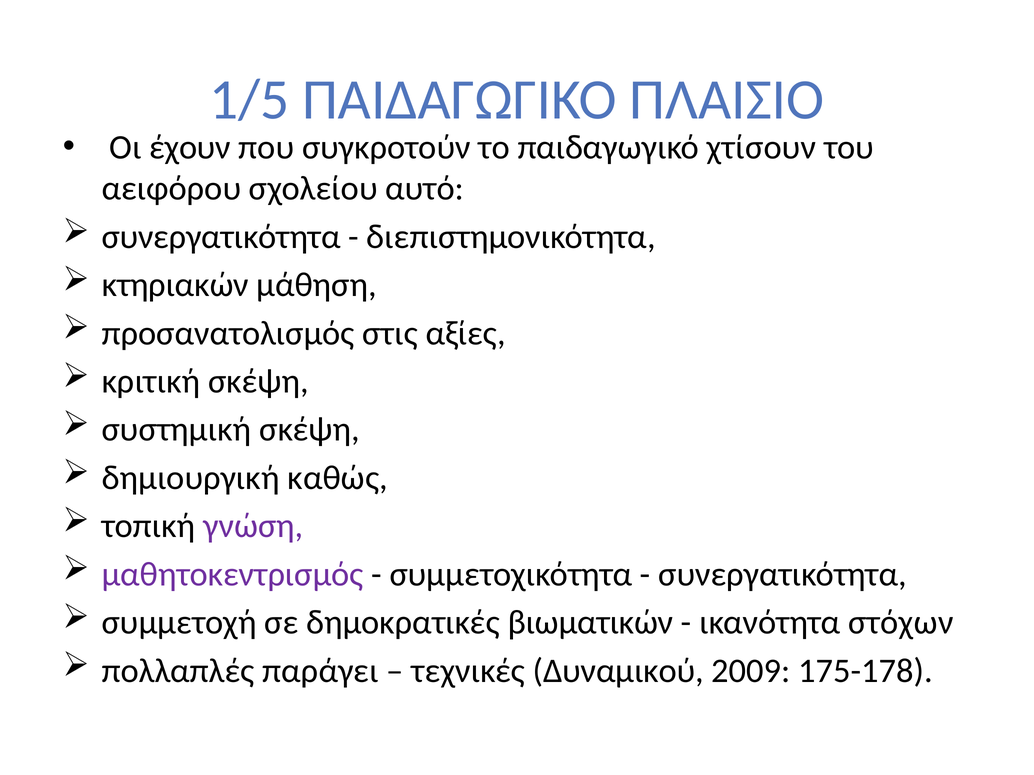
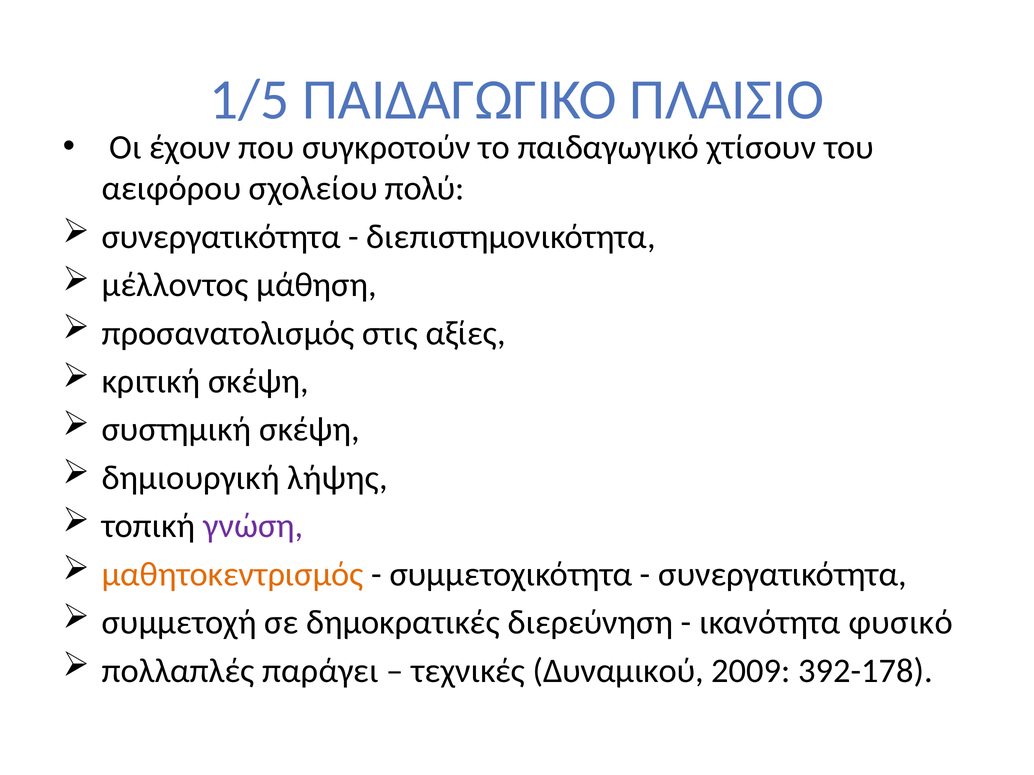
αυτό: αυτό -> πολύ
κτηριακών: κτηριακών -> μέλλοντος
καθώς: καθώς -> λήψης
μαθητοκεντρισμός colour: purple -> orange
βιωματικών: βιωματικών -> διερεύνηση
στόχων: στόχων -> φυσικό
175-178: 175-178 -> 392-178
